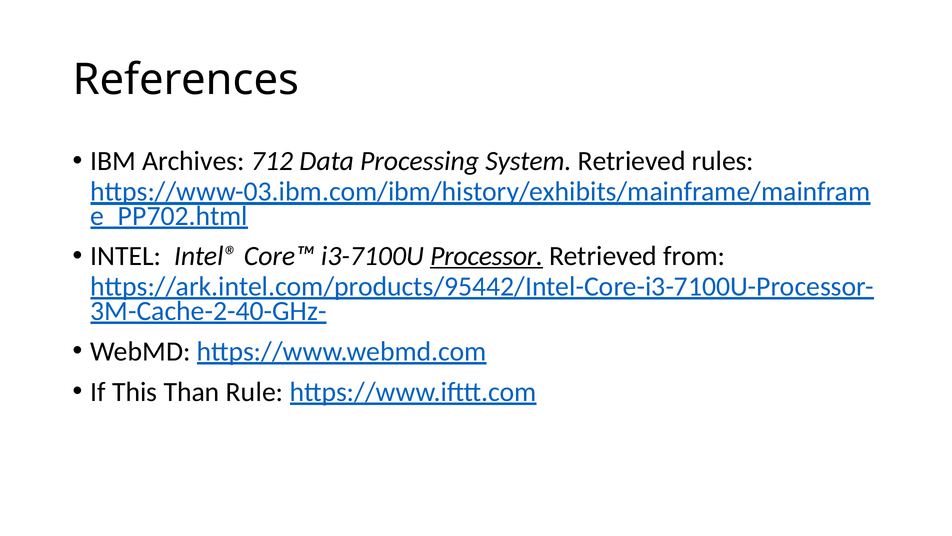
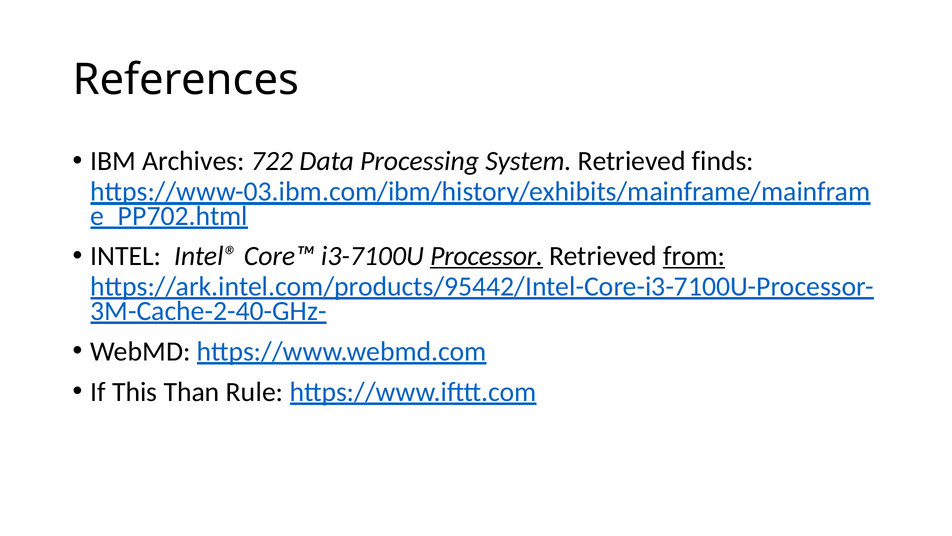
712: 712 -> 722
rules: rules -> finds
from underline: none -> present
